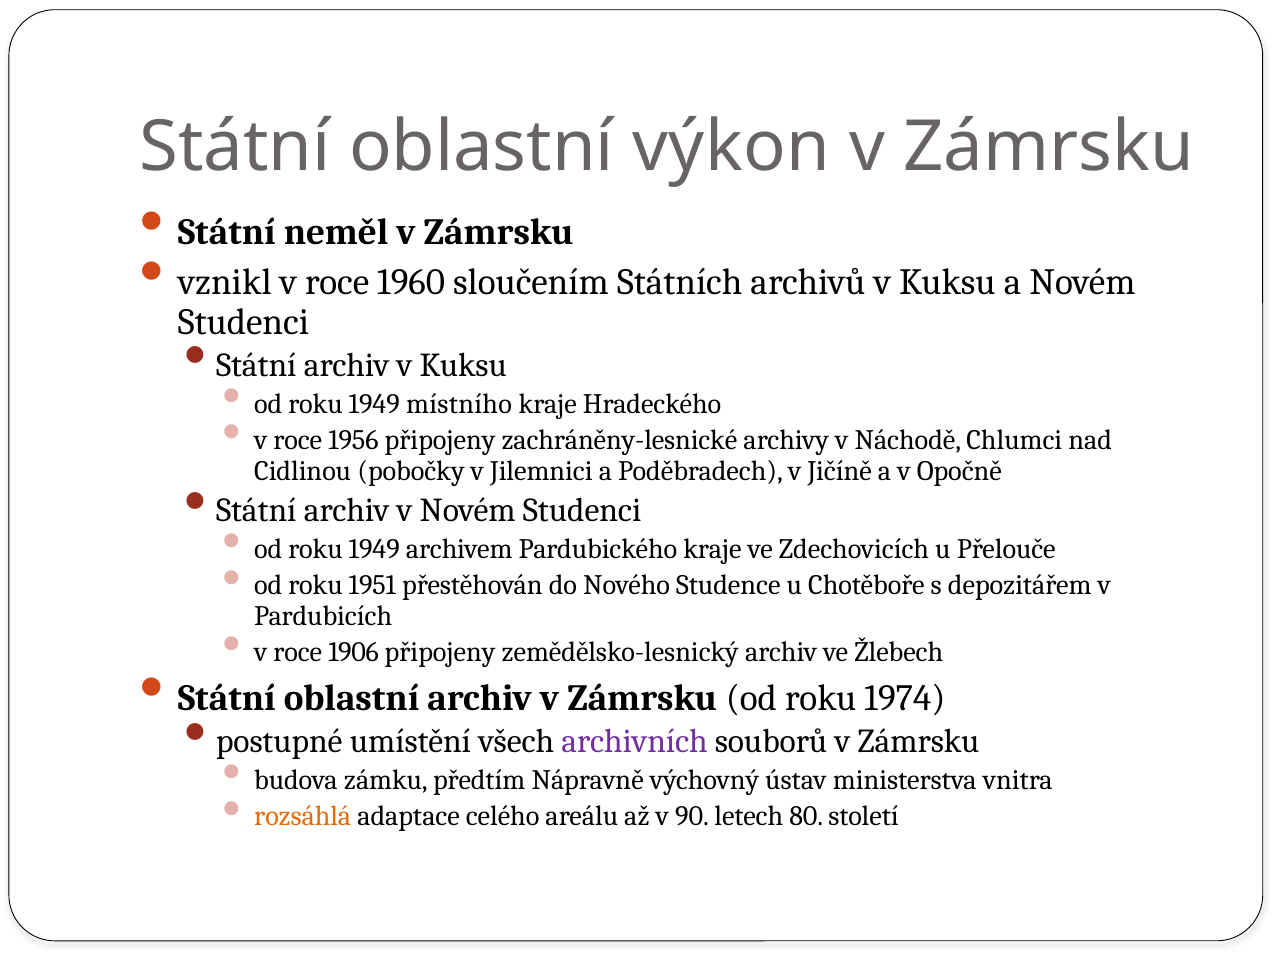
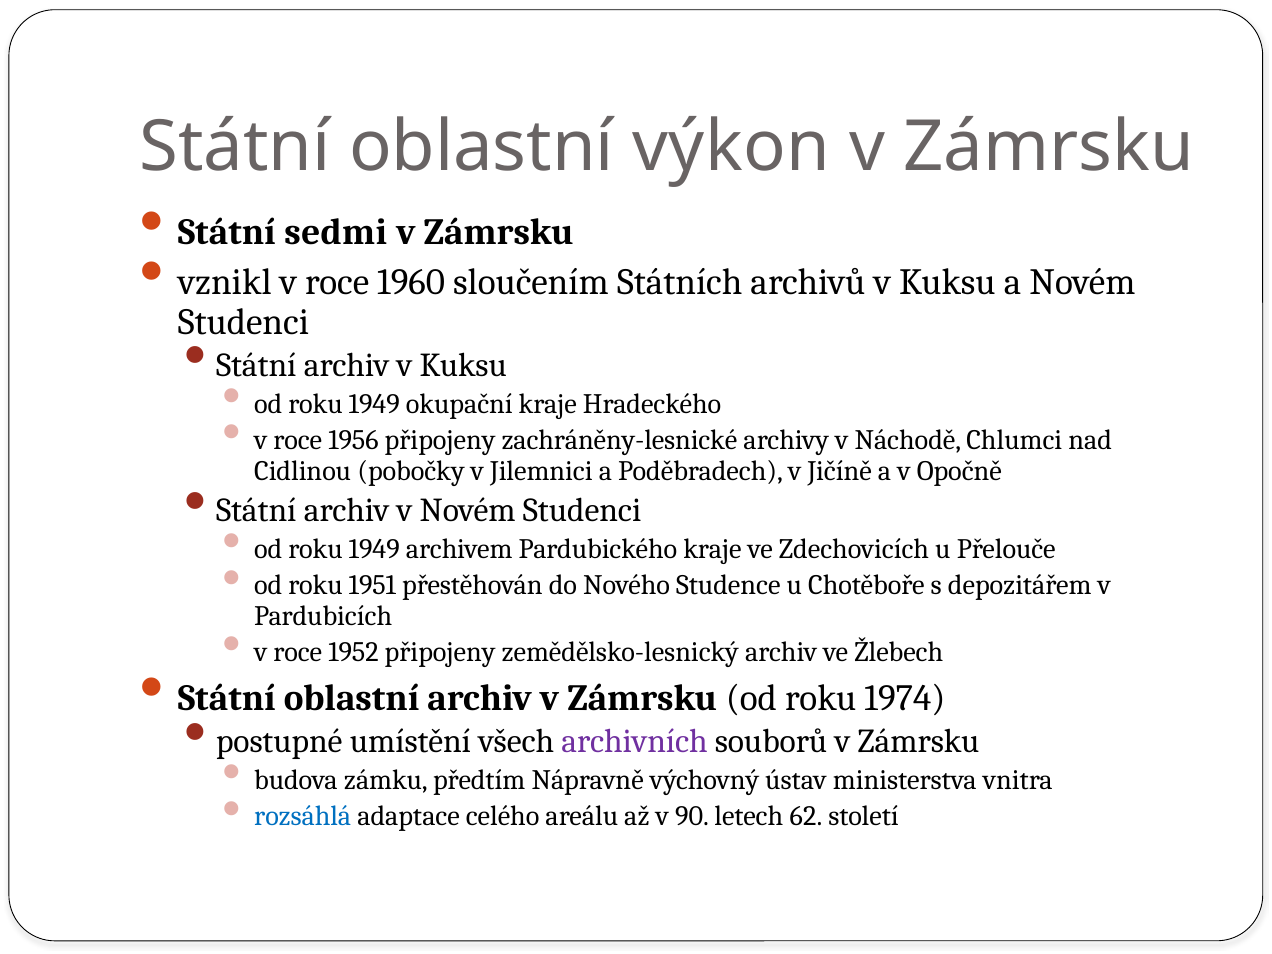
neměl: neměl -> sedmi
místního: místního -> okupační
1906: 1906 -> 1952
rozsáhlá colour: orange -> blue
80: 80 -> 62
